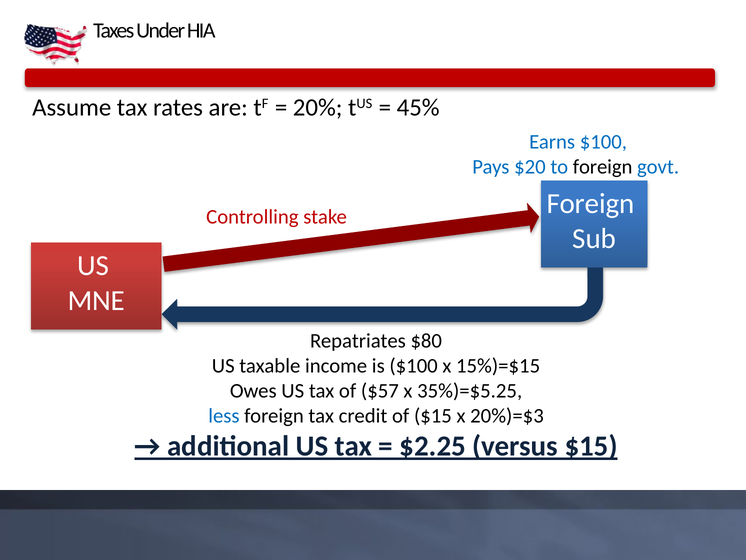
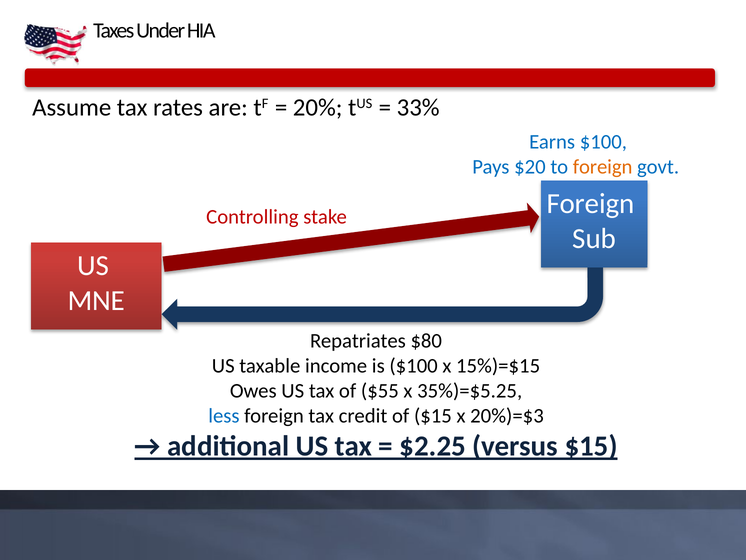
45%: 45% -> 33%
foreign at (603, 167) colour: black -> orange
$57: $57 -> $55
